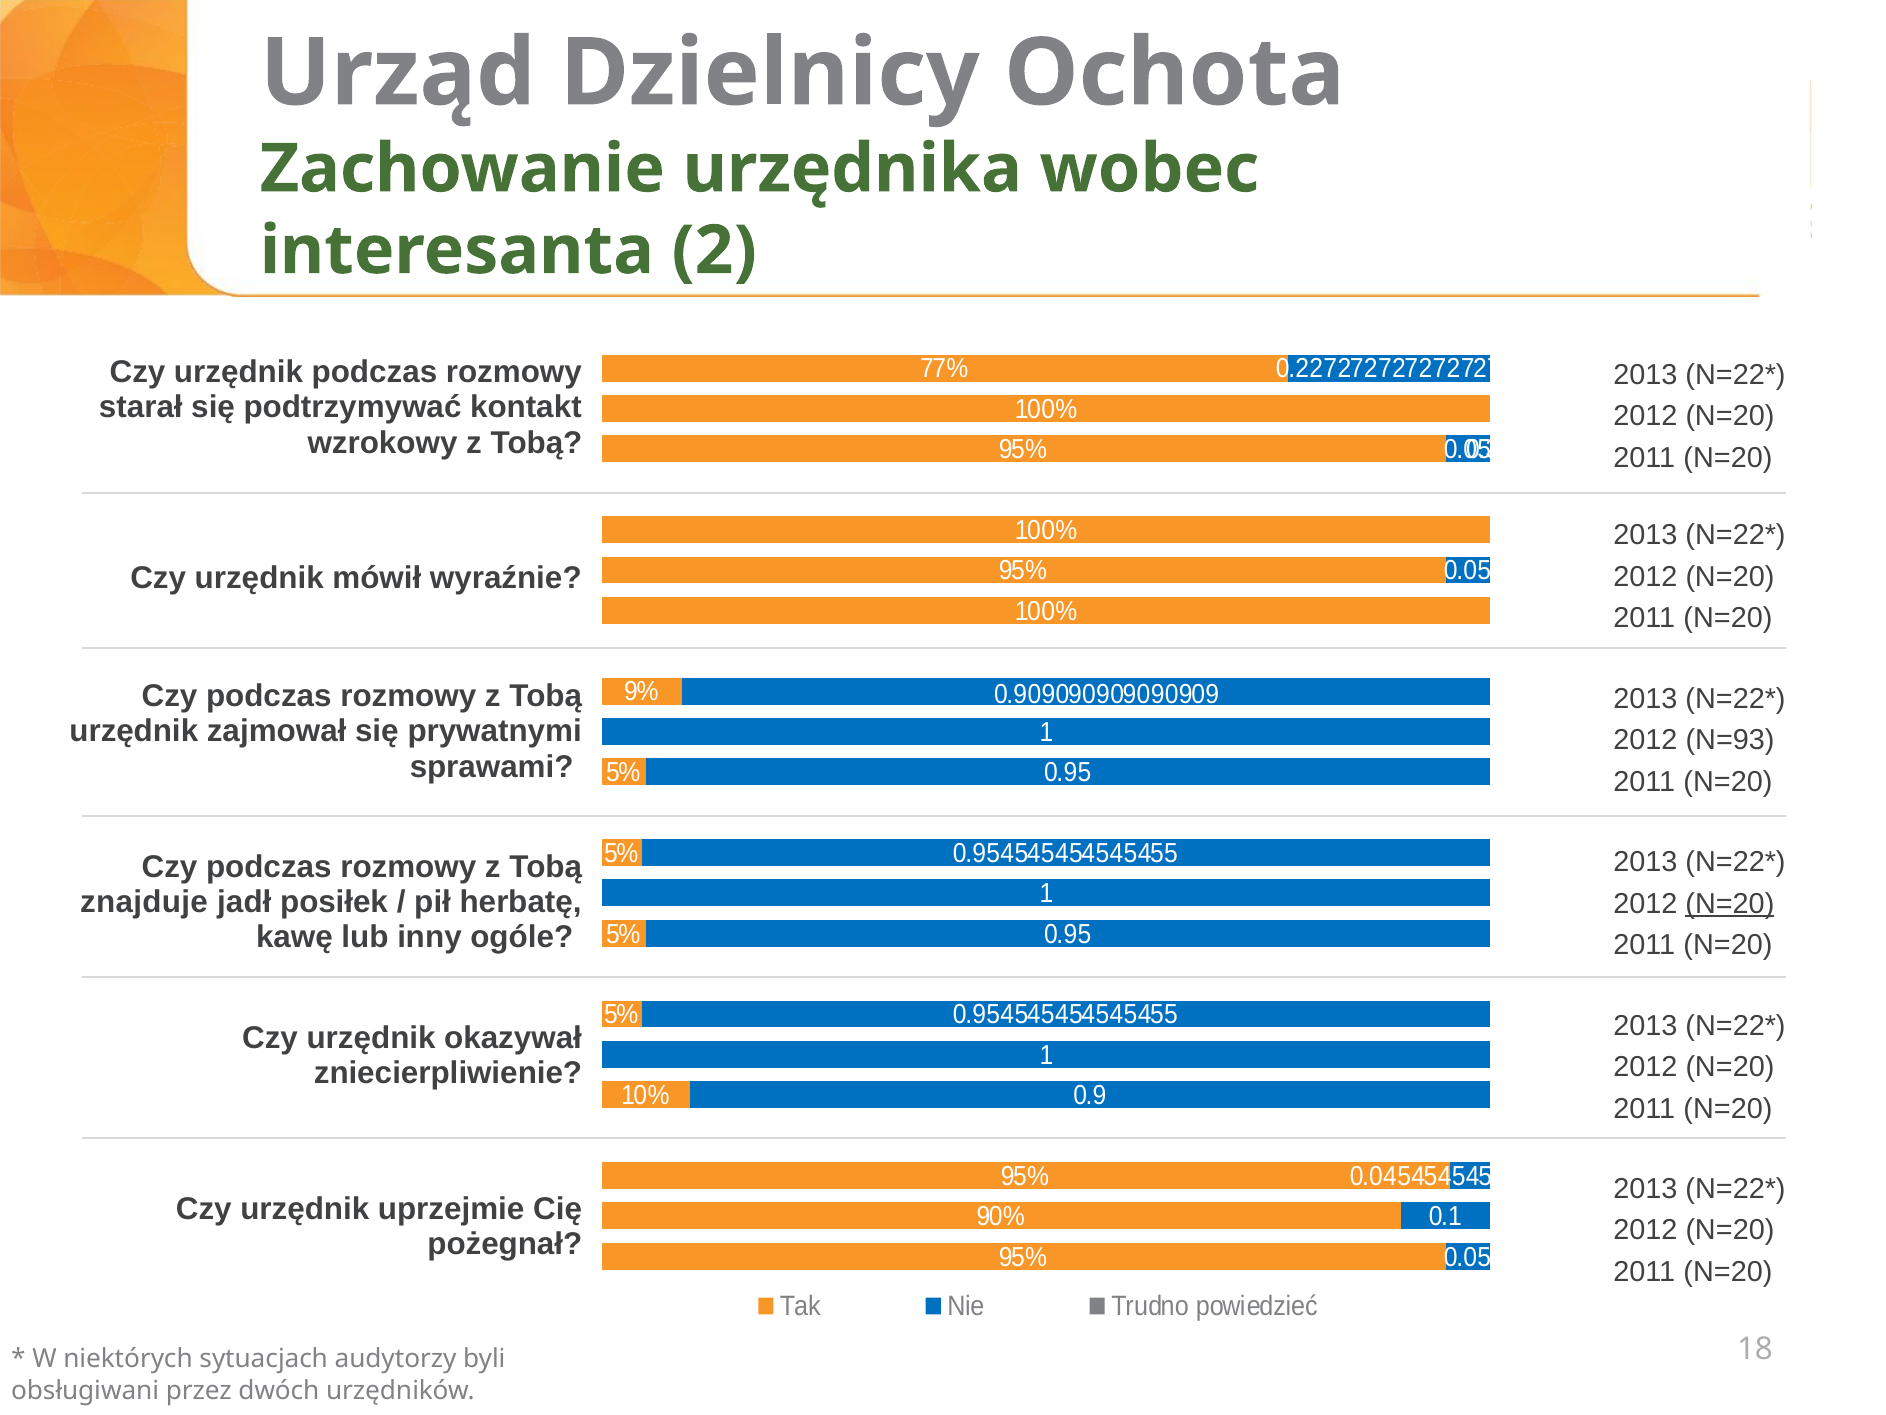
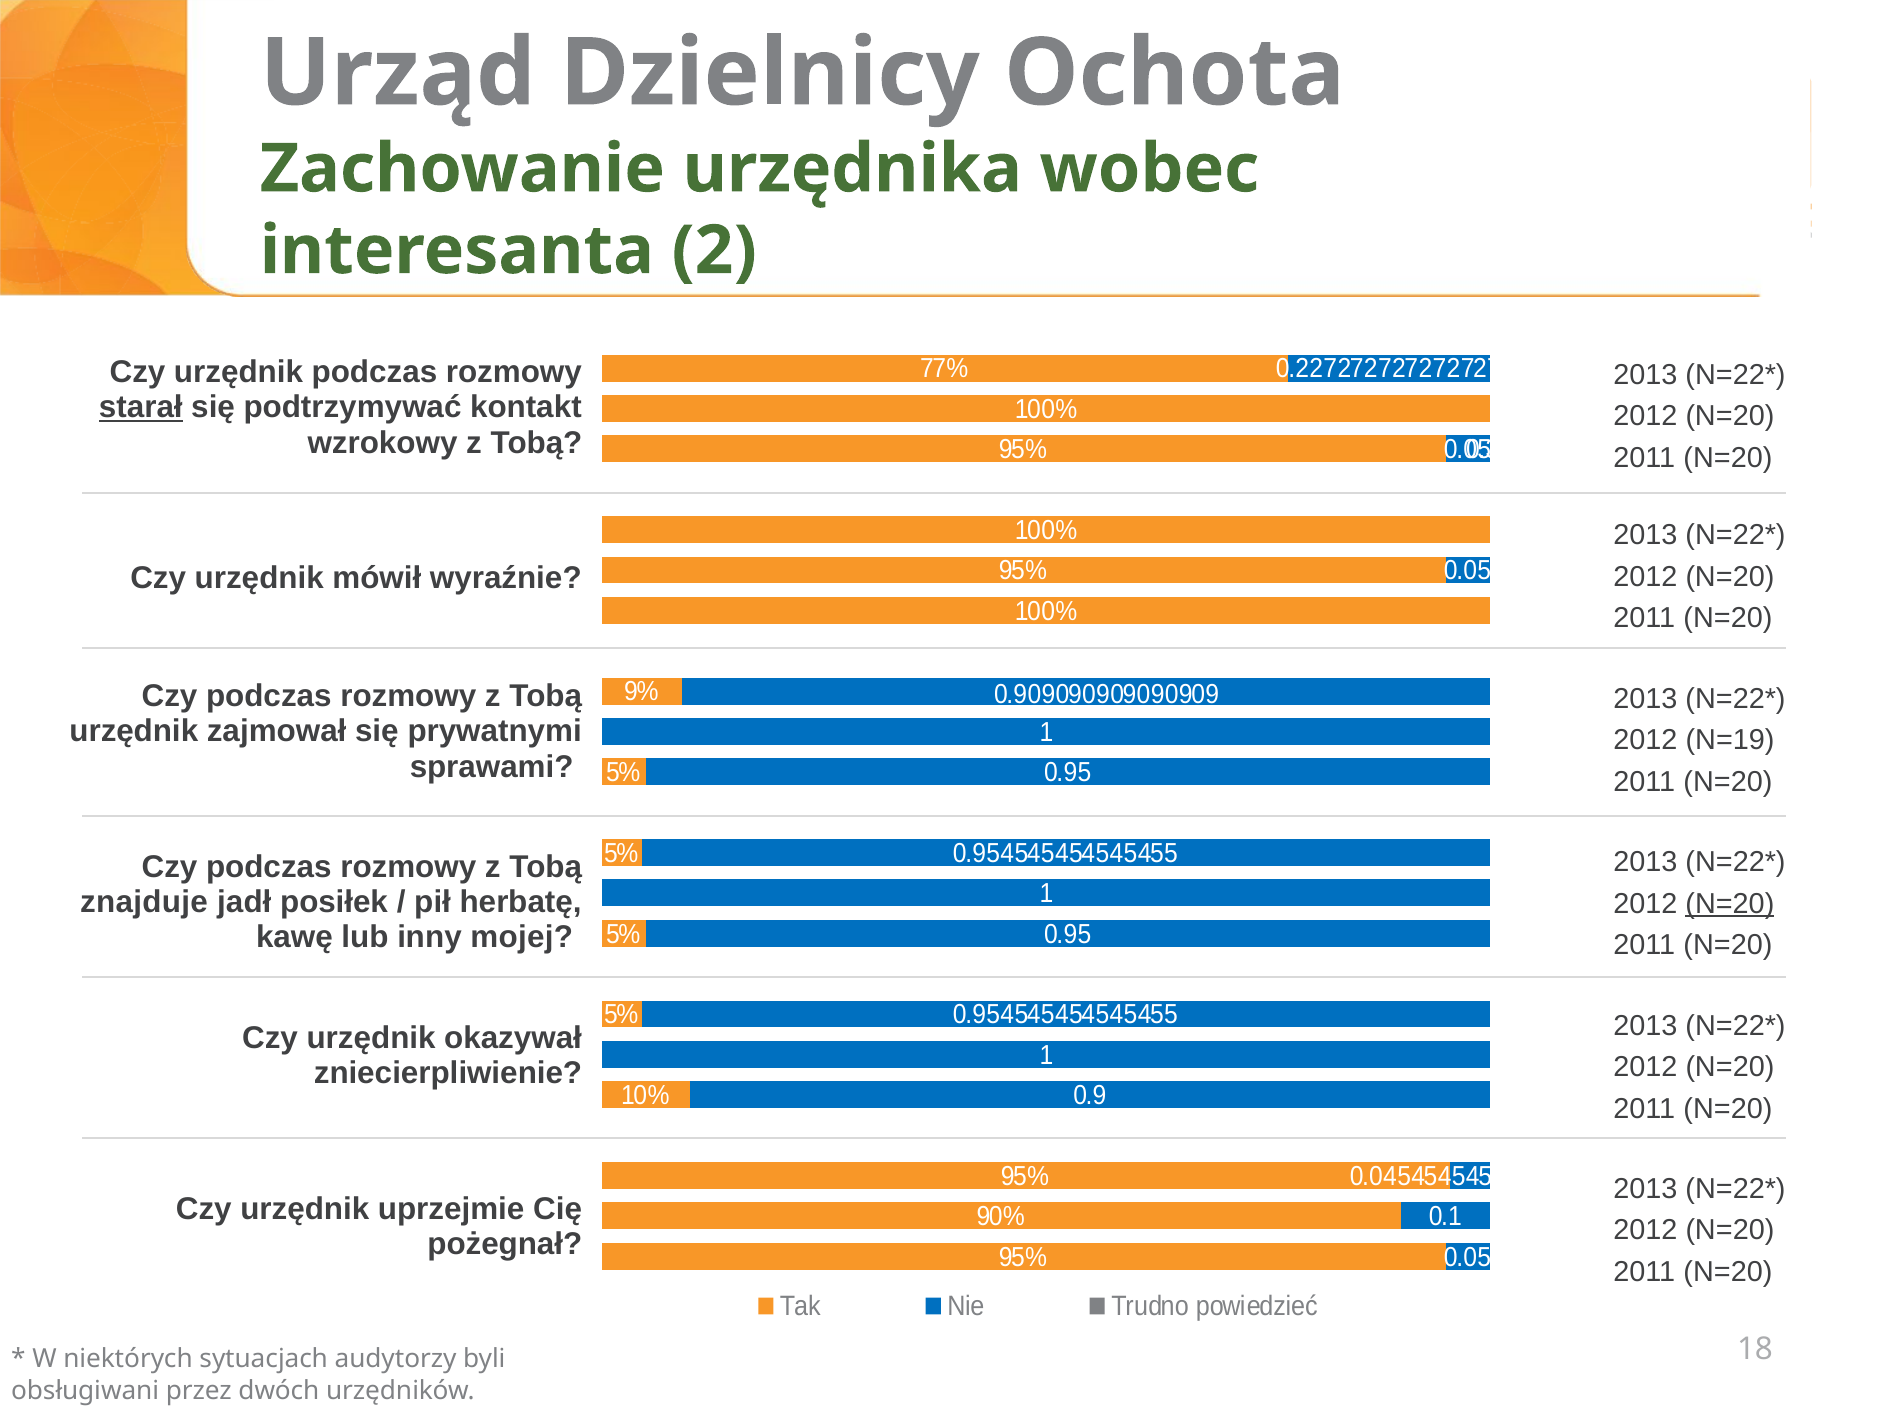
starał underline: none -> present
N=93: N=93 -> N=19
ogóle: ogóle -> mojej
